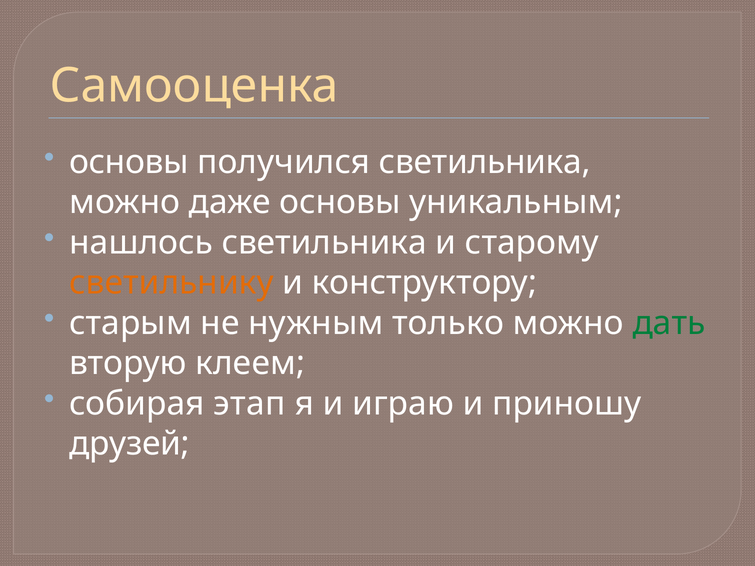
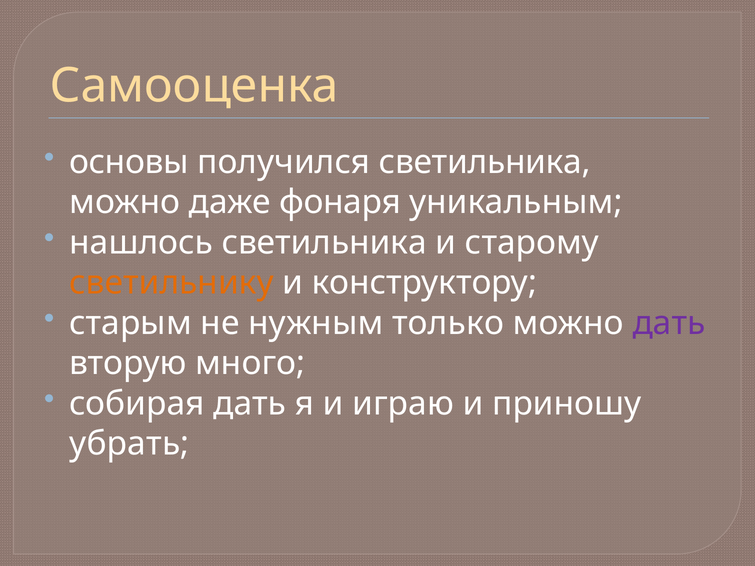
даже основы: основы -> фонаря
дать at (669, 323) colour: green -> purple
клеем: клеем -> много
собирая этап: этап -> дать
друзей: друзей -> убрать
